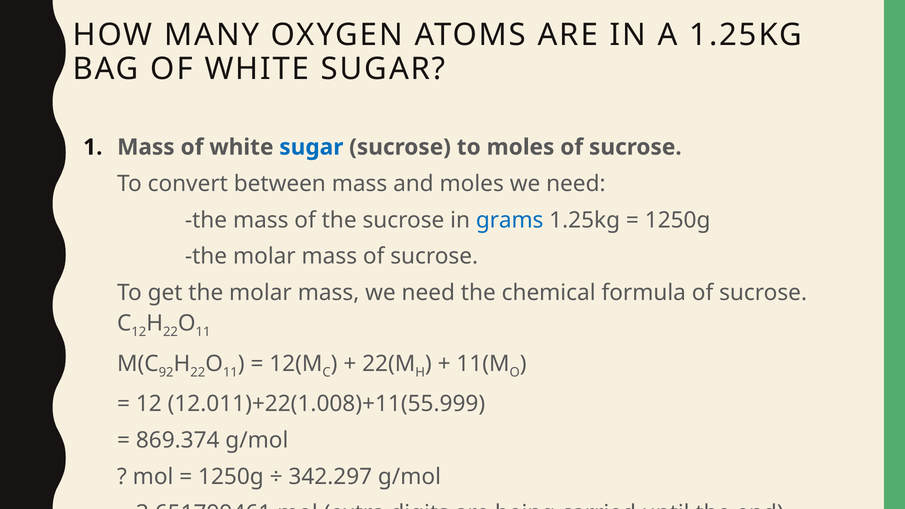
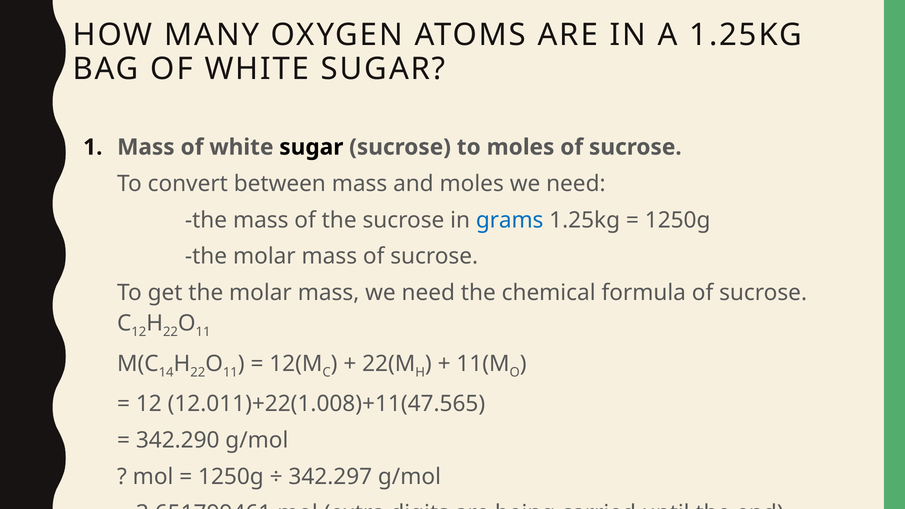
sugar at (311, 147) colour: blue -> black
92: 92 -> 14
12.011)+22(1.008)+11(55.999: 12.011)+22(1.008)+11(55.999 -> 12.011)+22(1.008)+11(47.565
869.374: 869.374 -> 342.290
